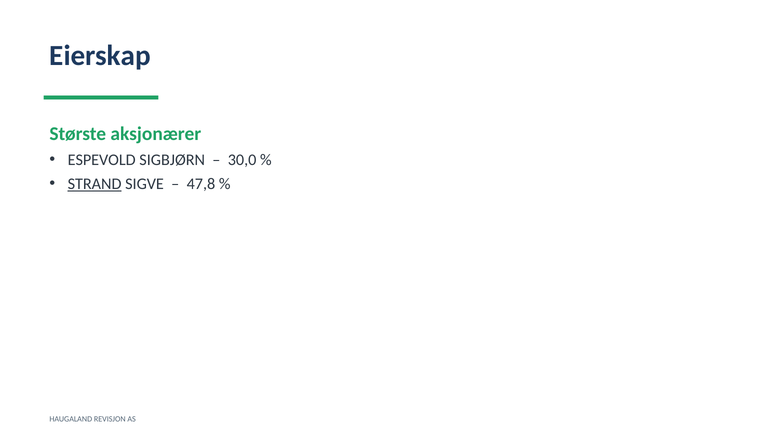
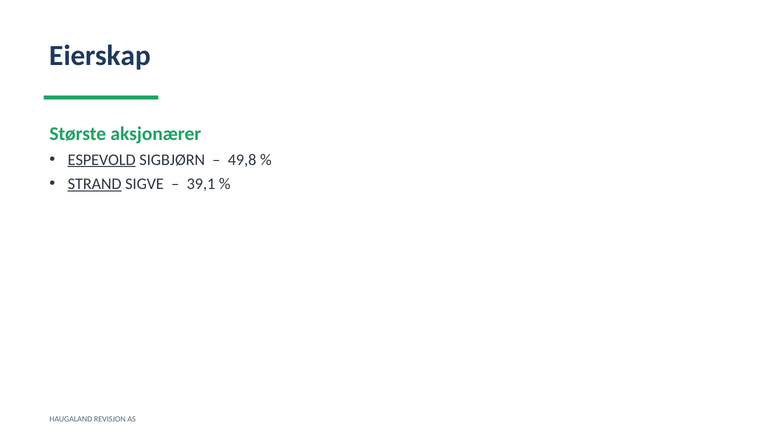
ESPEVOLD underline: none -> present
30,0: 30,0 -> 49,8
47,8: 47,8 -> 39,1
